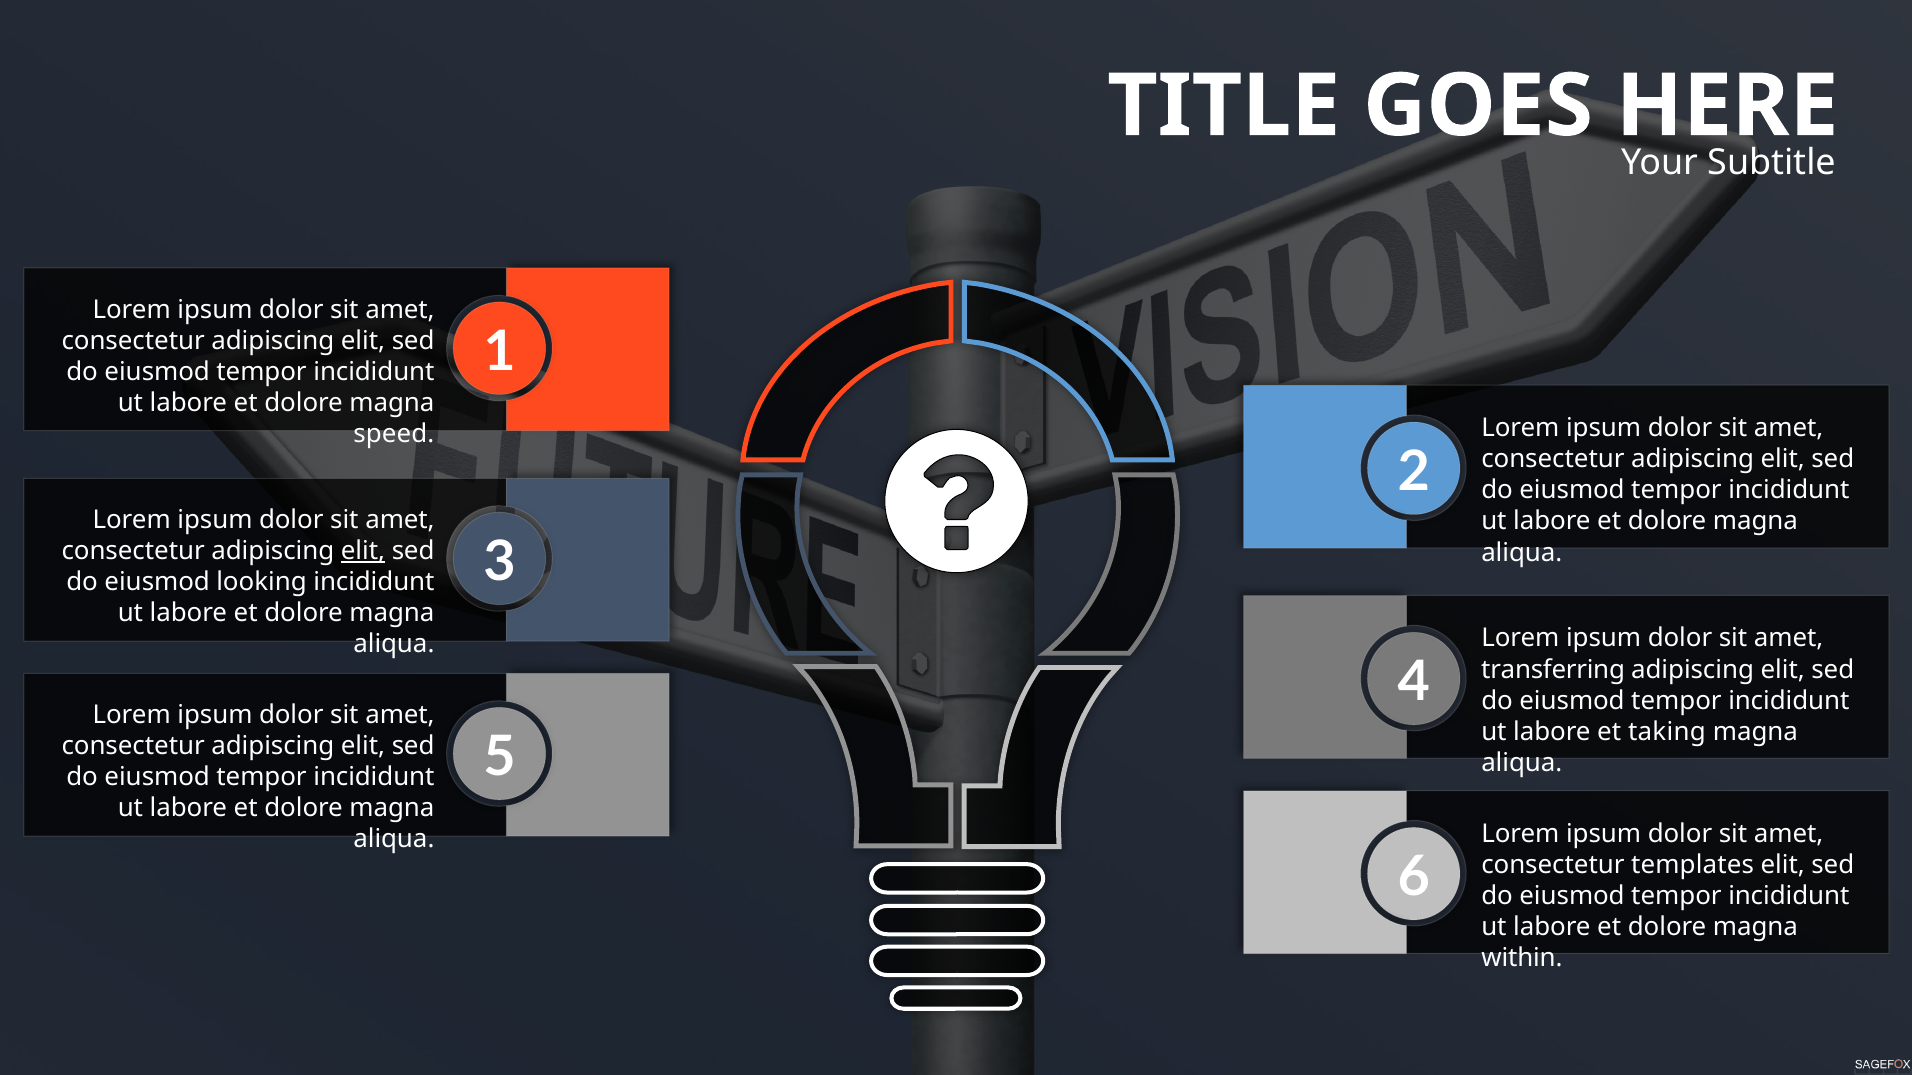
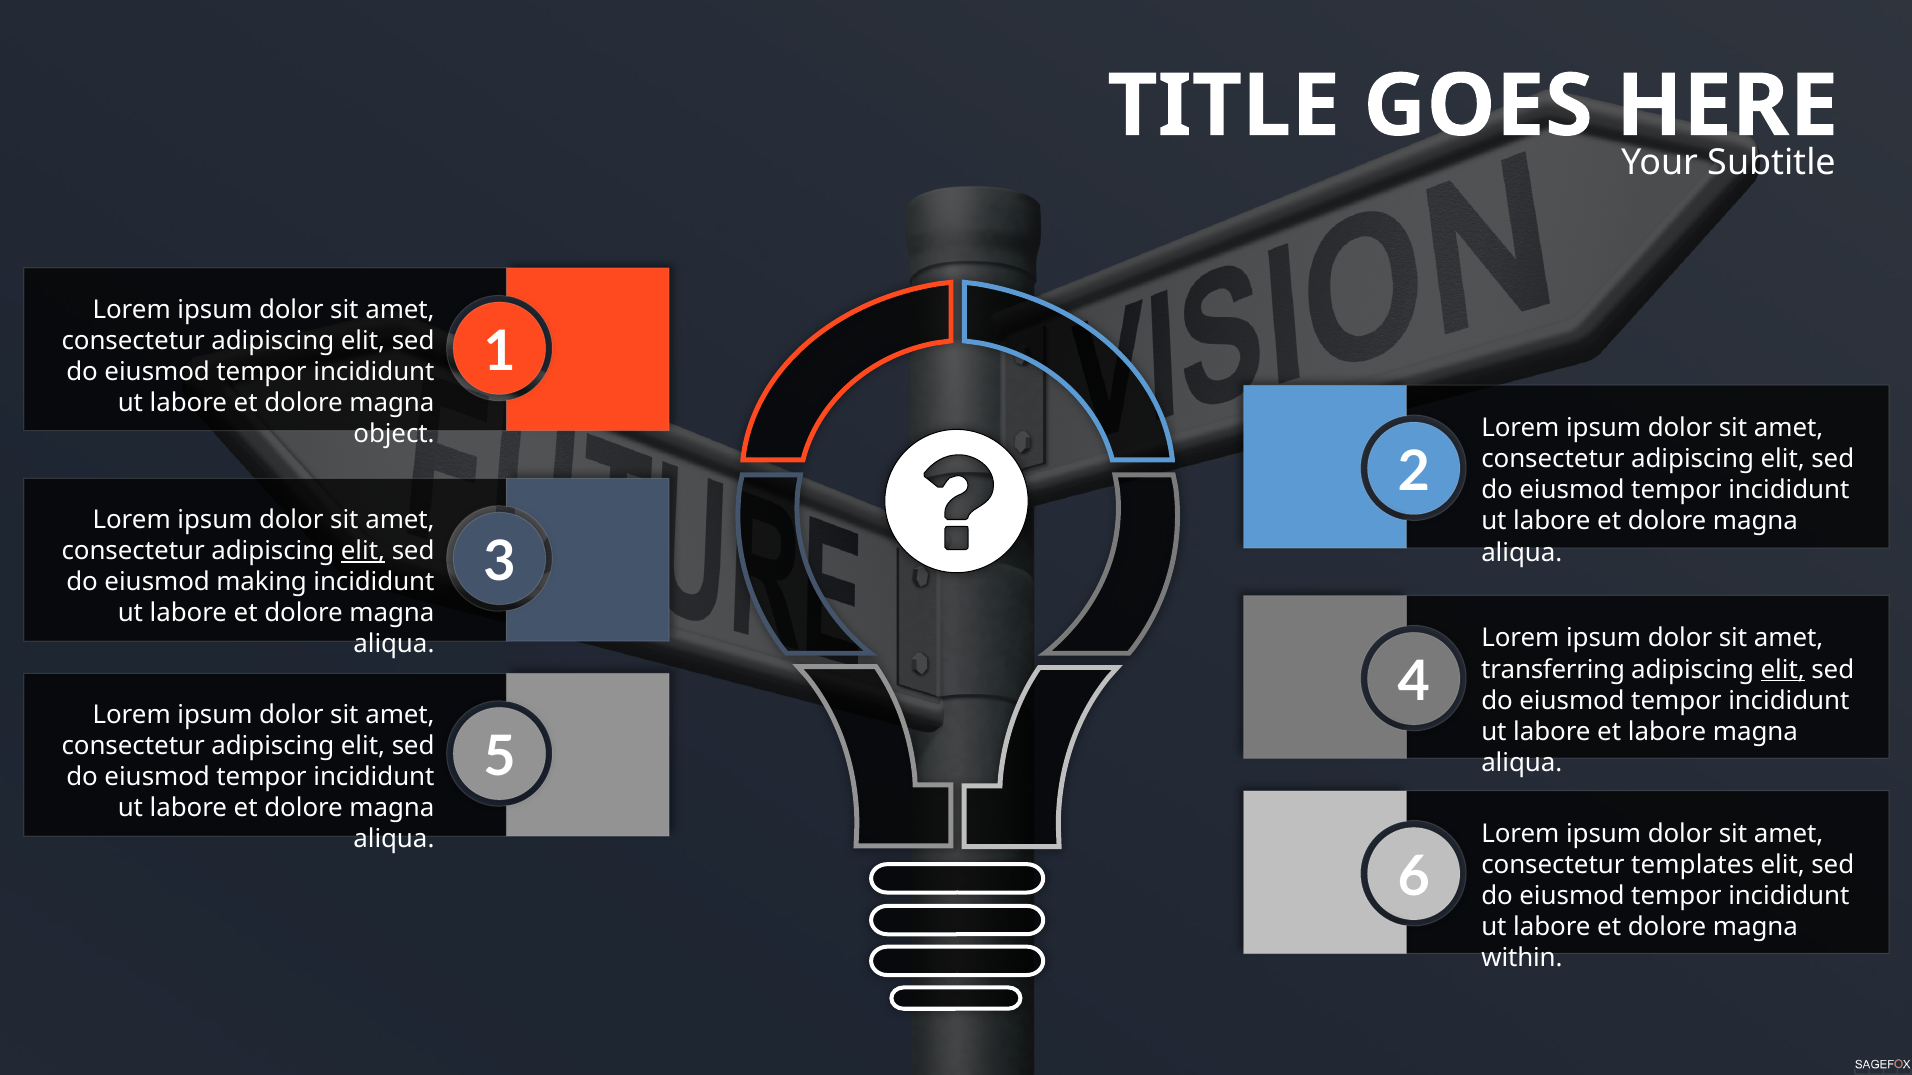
speed: speed -> object
looking: looking -> making
elit at (1783, 670) underline: none -> present
et taking: taking -> labore
